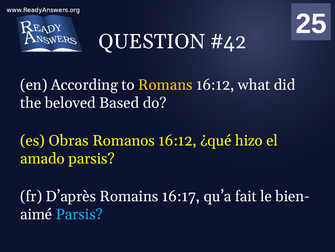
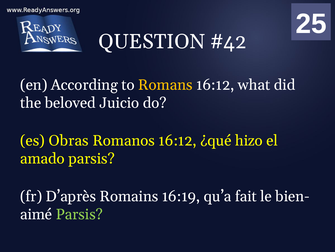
Based: Based -> Juicio
16:17: 16:17 -> 16:19
Parsis at (79, 214) colour: light blue -> light green
